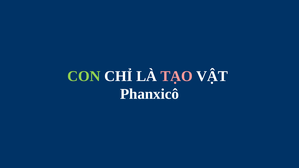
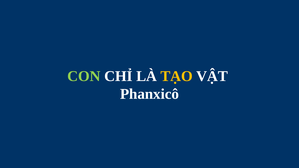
TẠO colour: pink -> yellow
